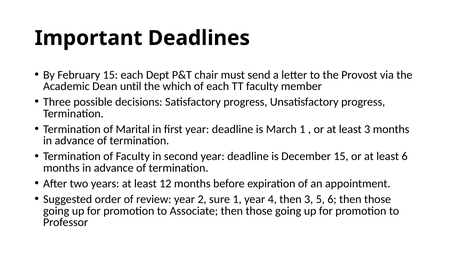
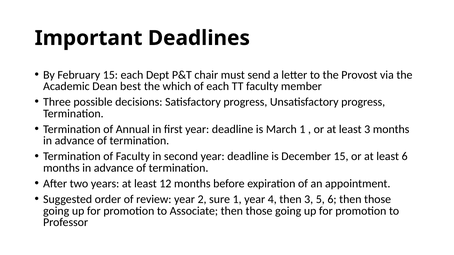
until: until -> best
Marital: Marital -> Annual
